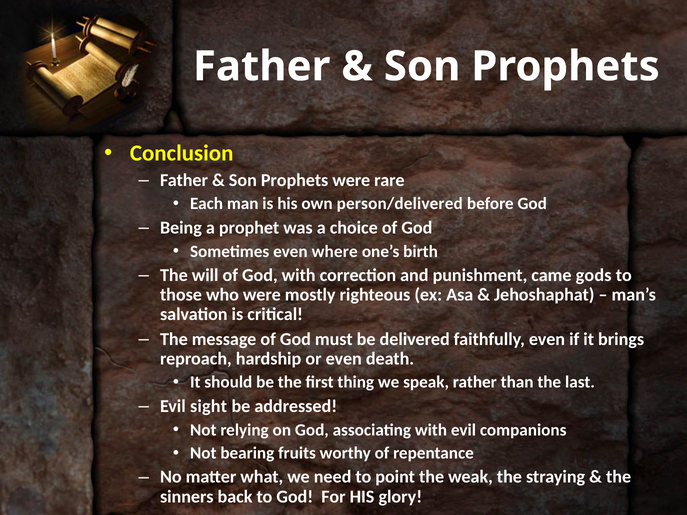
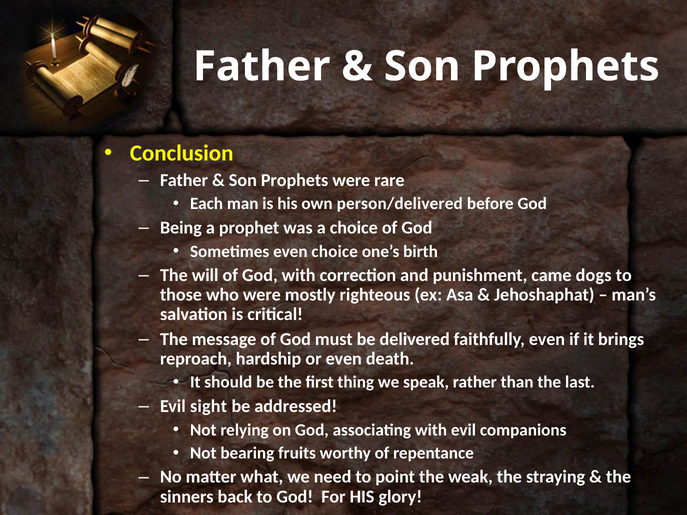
even where: where -> choice
gods: gods -> dogs
